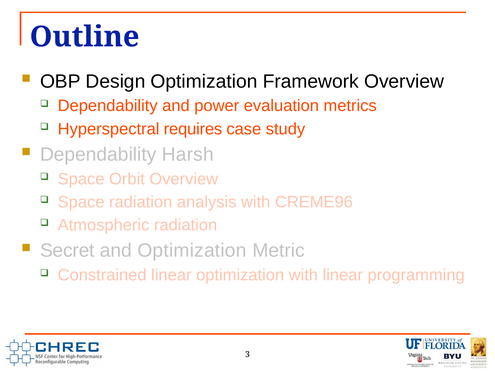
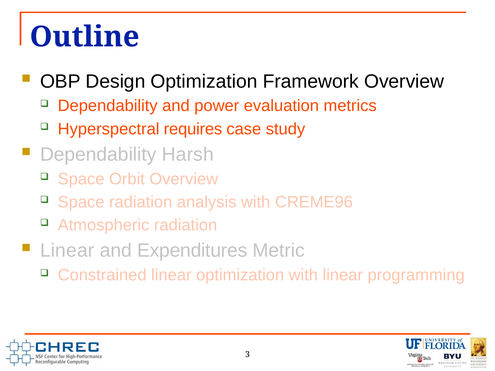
Secret at (67, 251): Secret -> Linear
and Optimization: Optimization -> Expenditures
